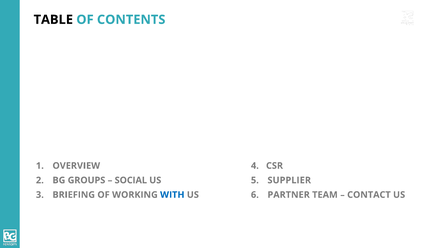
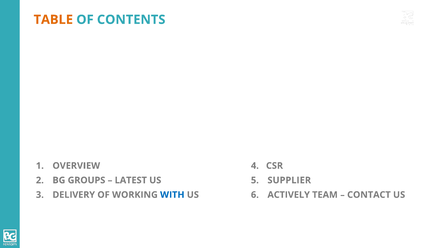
TABLE colour: black -> orange
SOCIAL: SOCIAL -> LATEST
BRIEFING: BRIEFING -> DELIVERY
PARTNER: PARTNER -> ACTIVELY
